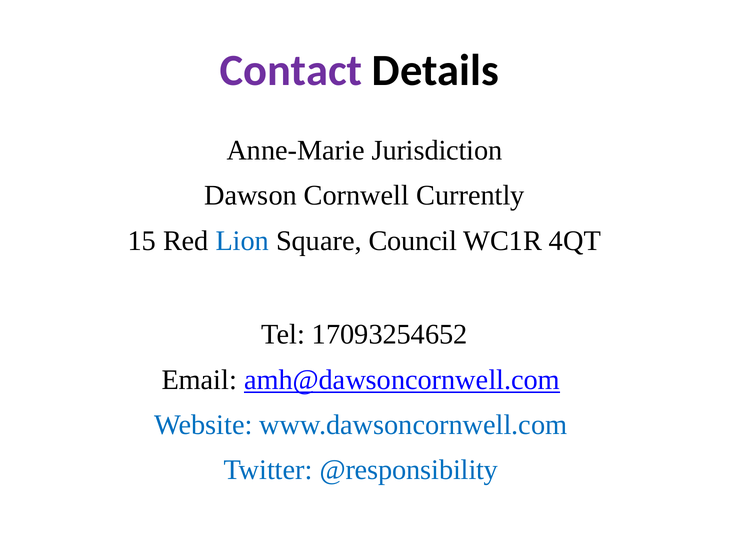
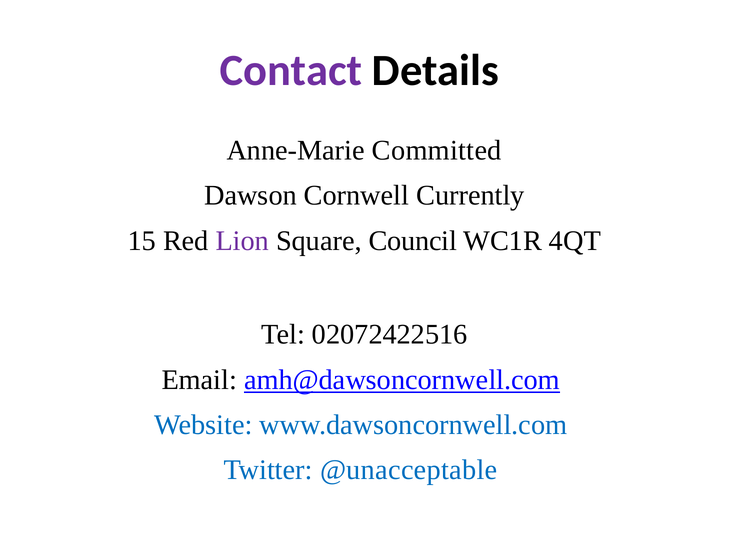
Jurisdiction: Jurisdiction -> Committed
Lion colour: blue -> purple
17093254652: 17093254652 -> 02072422516
@responsibility: @responsibility -> @unacceptable
